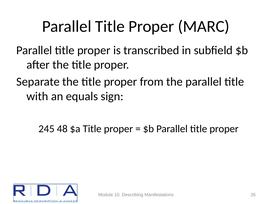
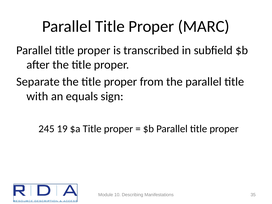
48: 48 -> 19
